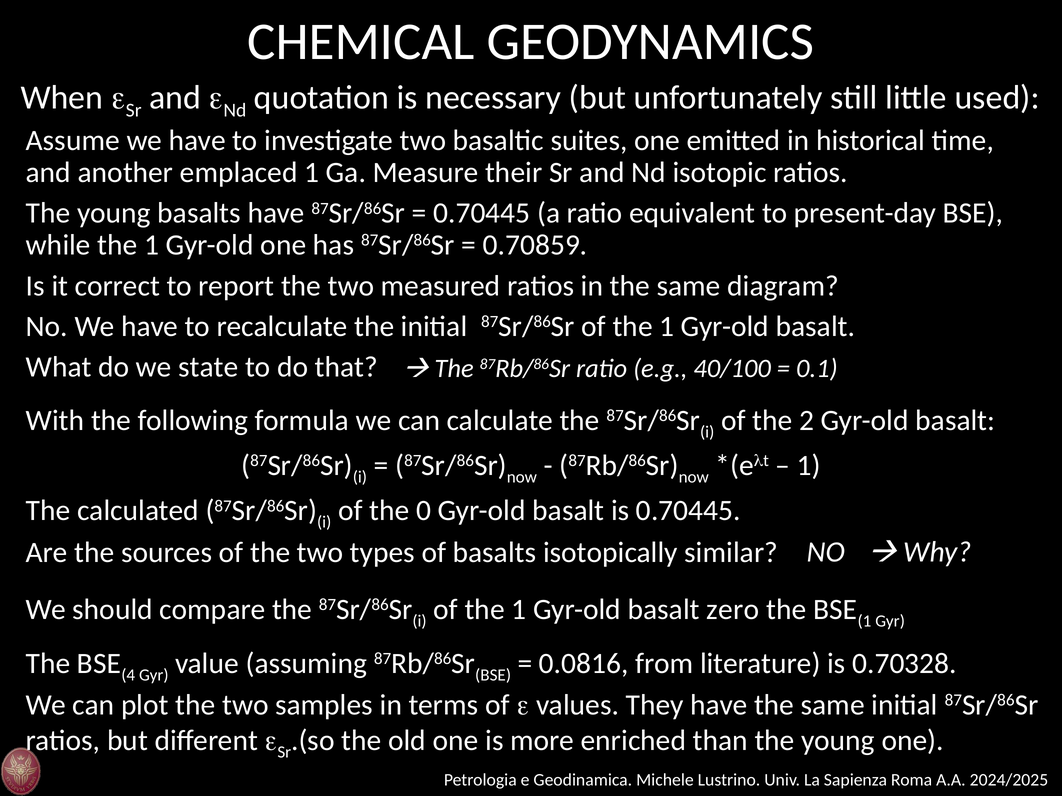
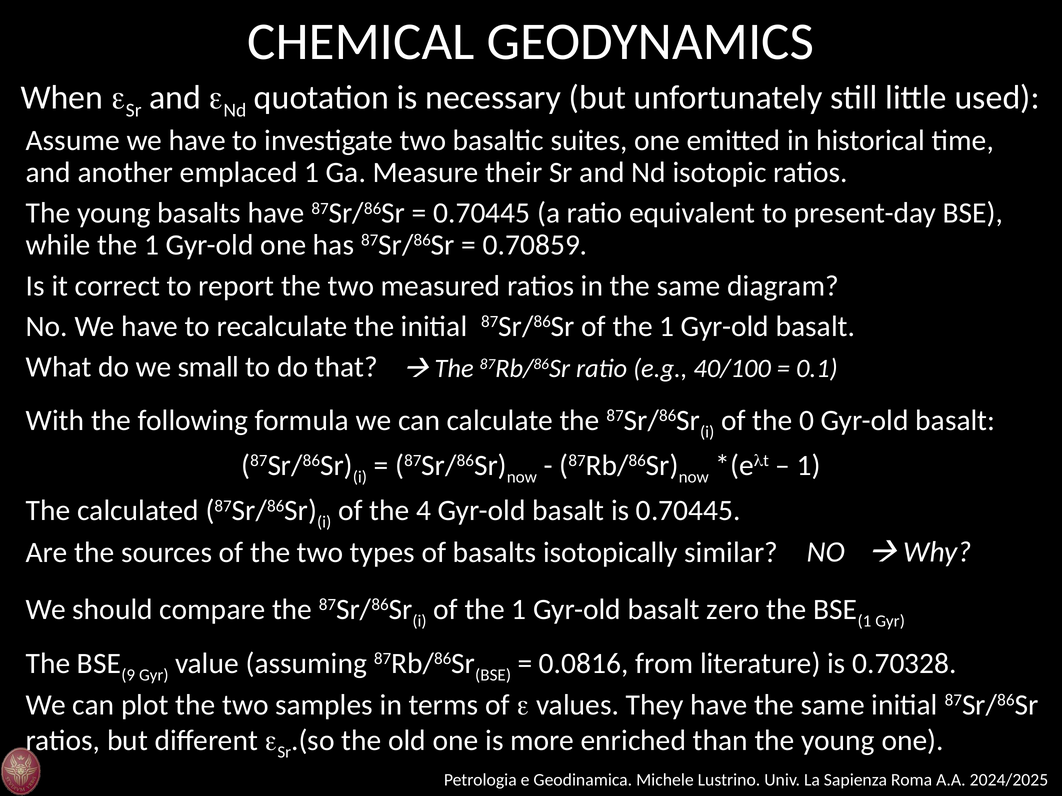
state: state -> small
2: 2 -> 0
0: 0 -> 4
4: 4 -> 9
